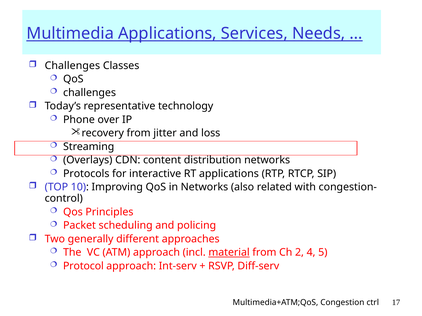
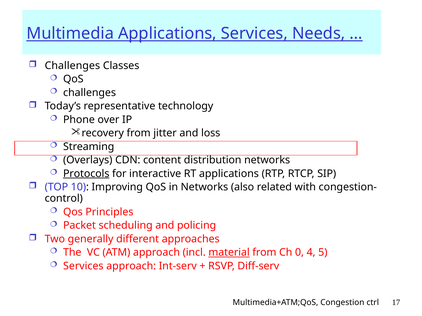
Protocols underline: none -> present
2: 2 -> 0
Protocol at (83, 266): Protocol -> Services
